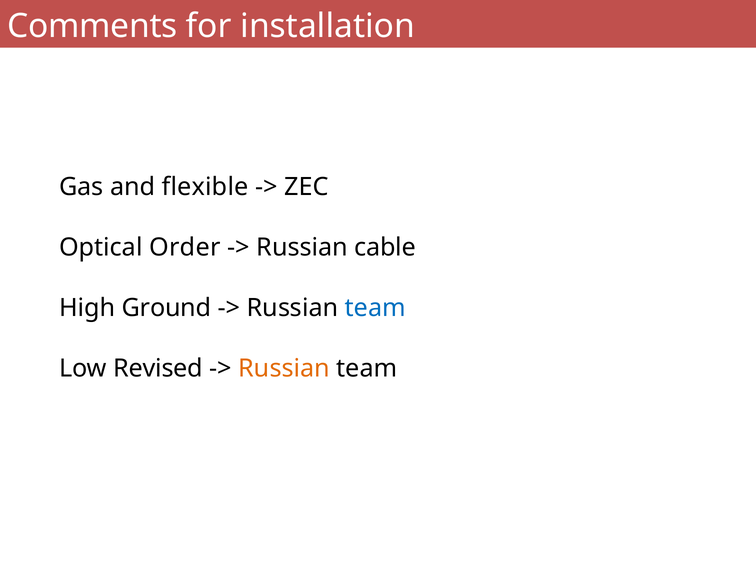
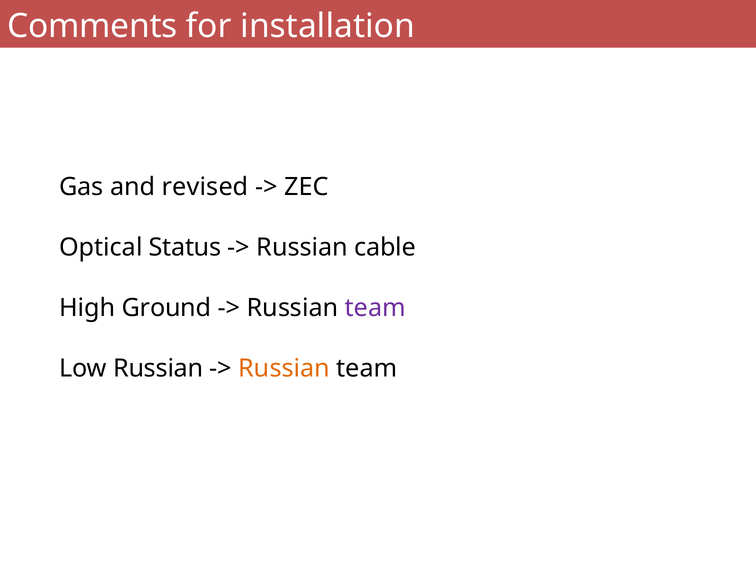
flexible: flexible -> revised
Order: Order -> Status
team at (375, 308) colour: blue -> purple
Low Revised: Revised -> Russian
